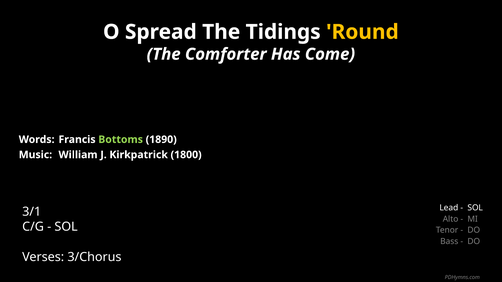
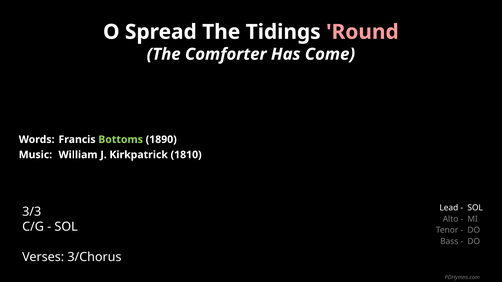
Round colour: yellow -> pink
1800: 1800 -> 1810
3/1: 3/1 -> 3/3
